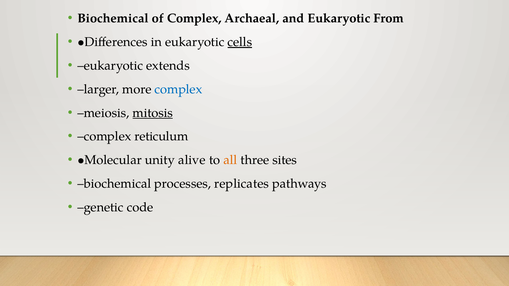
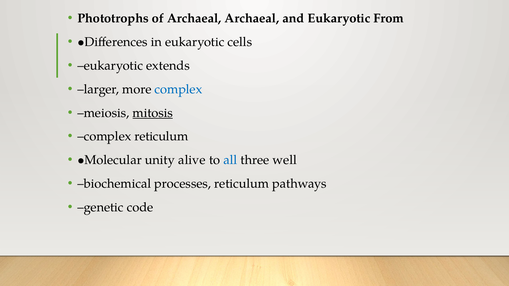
Biochemical at (113, 18): Biochemical -> Phototrophs
of Complex: Complex -> Archaeal
cells underline: present -> none
all colour: orange -> blue
sites: sites -> well
processes replicates: replicates -> reticulum
